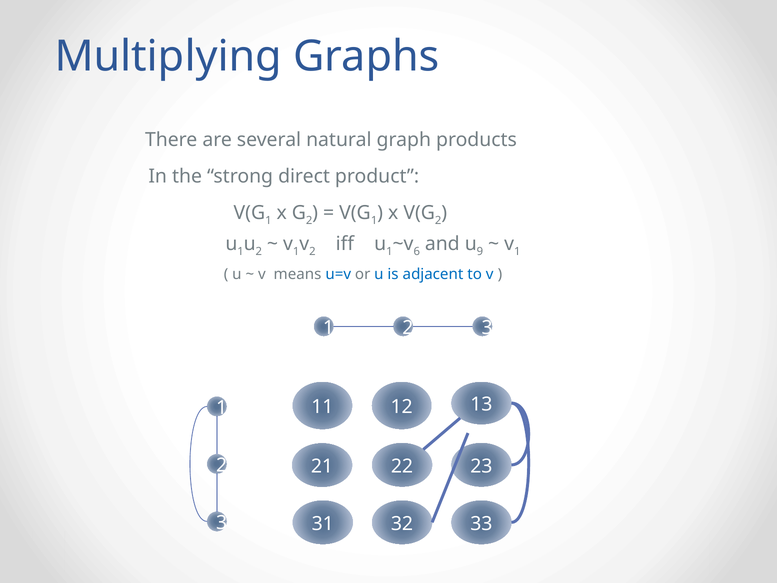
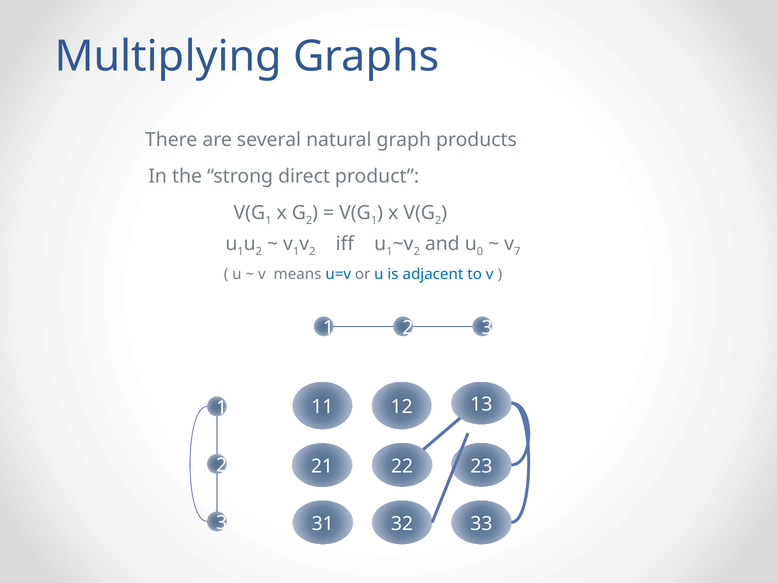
6 at (417, 251): 6 -> 2
9: 9 -> 0
1 at (517, 251): 1 -> 7
